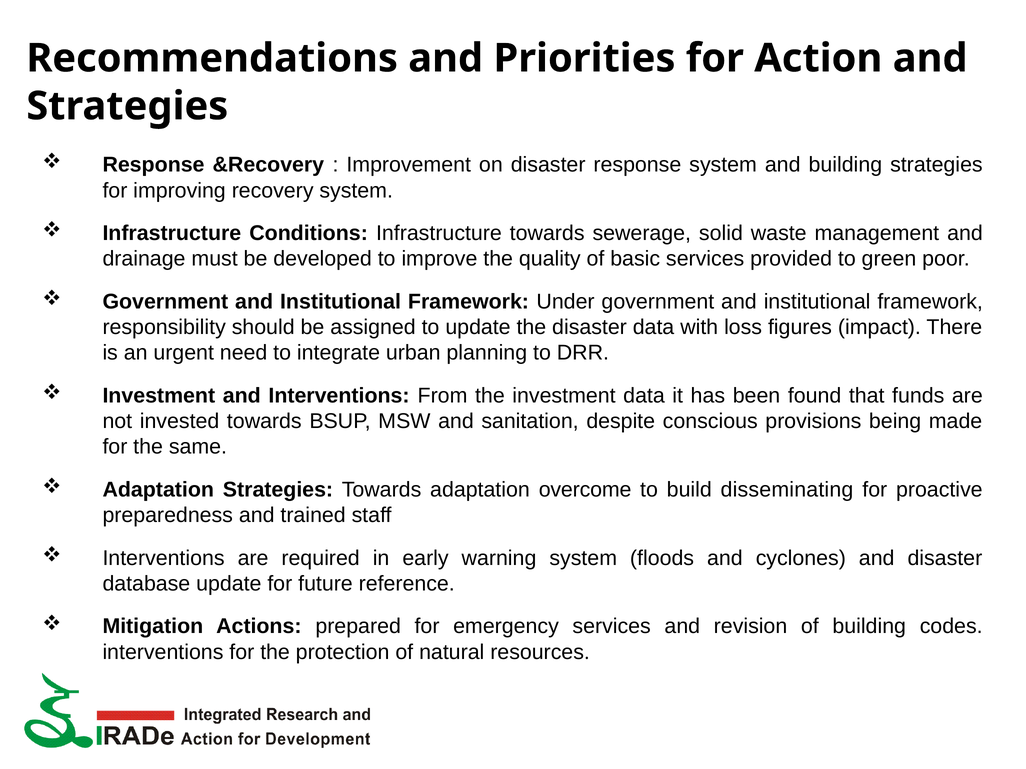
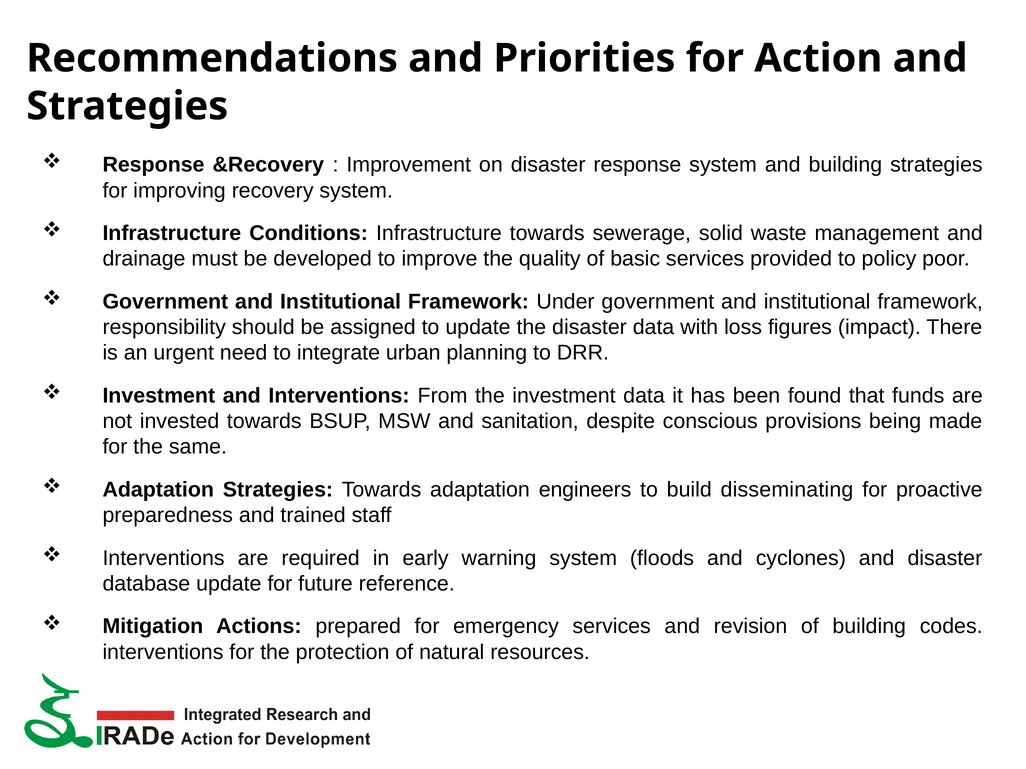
green: green -> policy
overcome: overcome -> engineers
